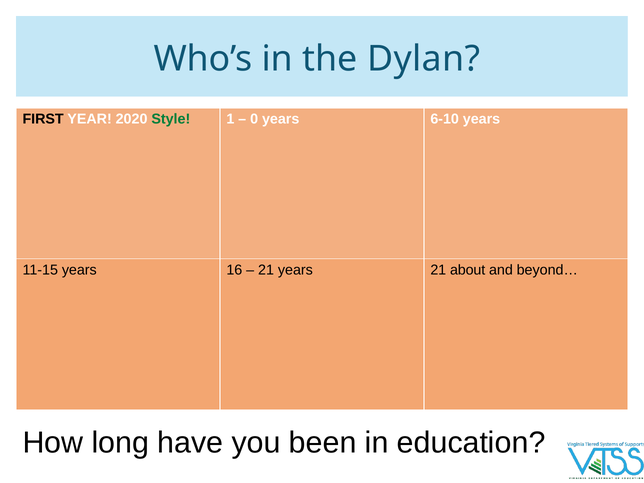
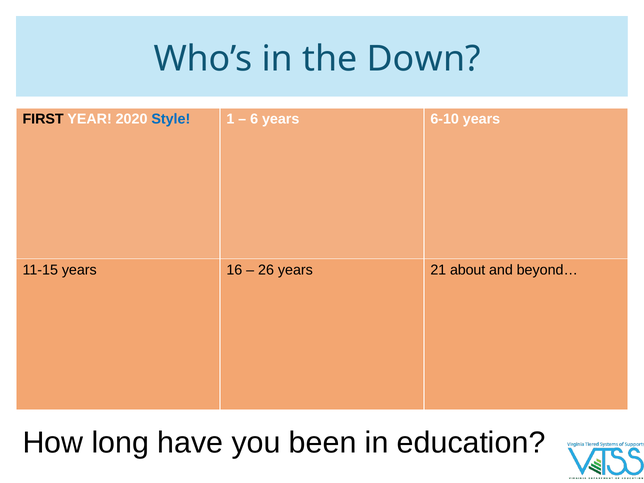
Dylan: Dylan -> Down
Style colour: green -> blue
0: 0 -> 6
21 at (266, 270): 21 -> 26
